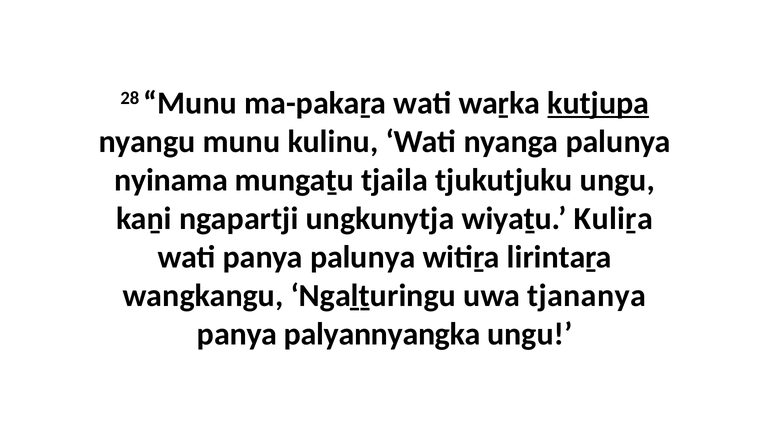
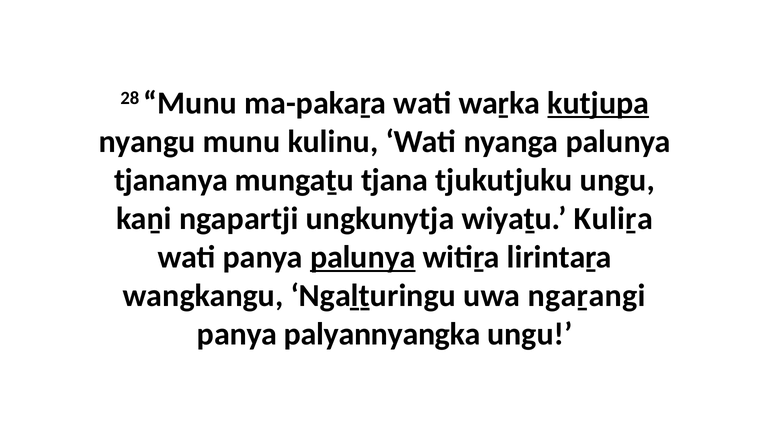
nyinama: nyinama -> tjananya
tjaila: tjaila -> tjana
palunya at (363, 257) underline: none -> present
tjananya: tjananya -> ngaṟangi
